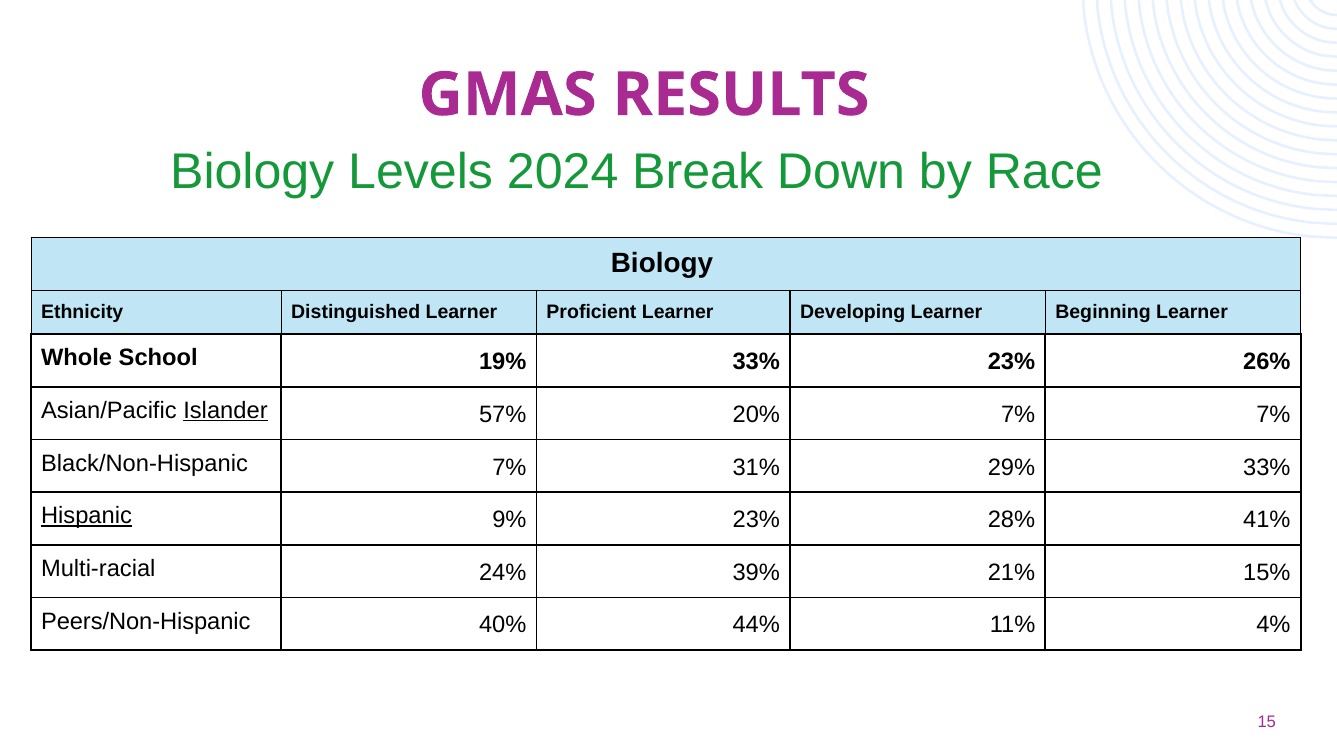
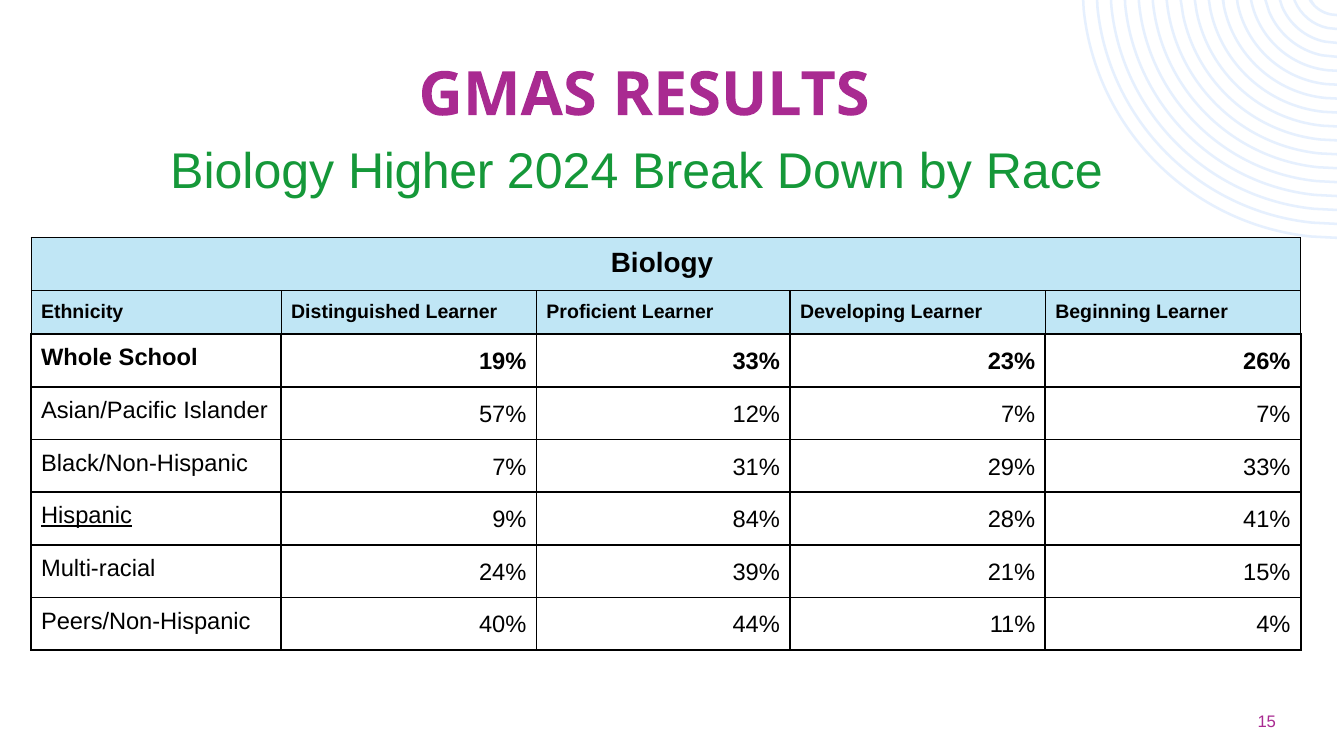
Levels: Levels -> Higher
Islander underline: present -> none
20%: 20% -> 12%
9% 23%: 23% -> 84%
